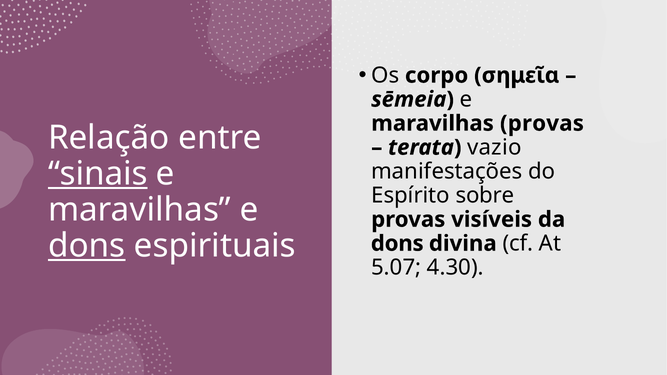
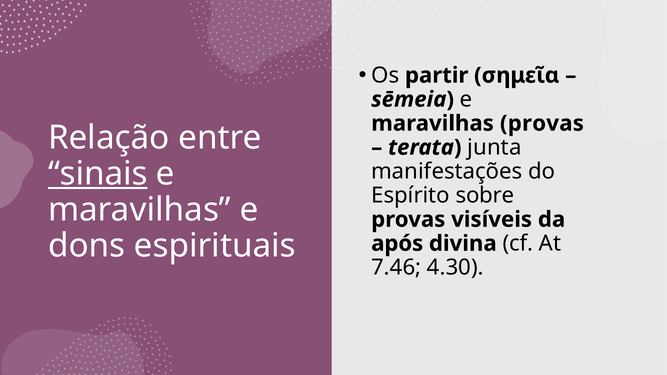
corpo: corpo -> partir
vazio: vazio -> junta
dons at (87, 246) underline: present -> none
dons at (397, 244): dons -> após
5.07: 5.07 -> 7.46
